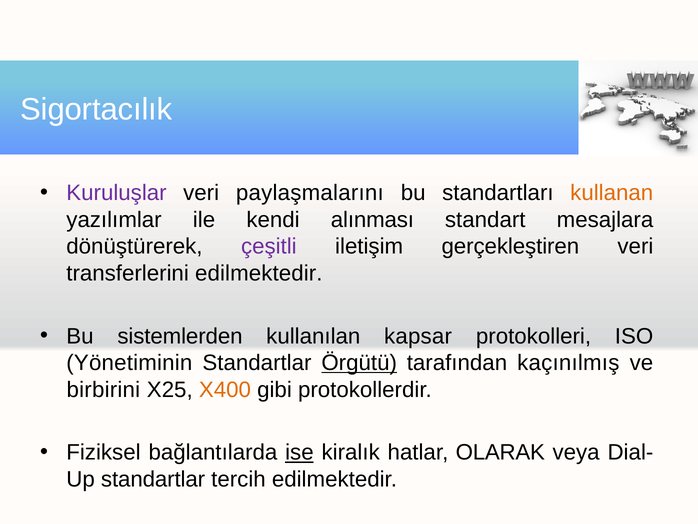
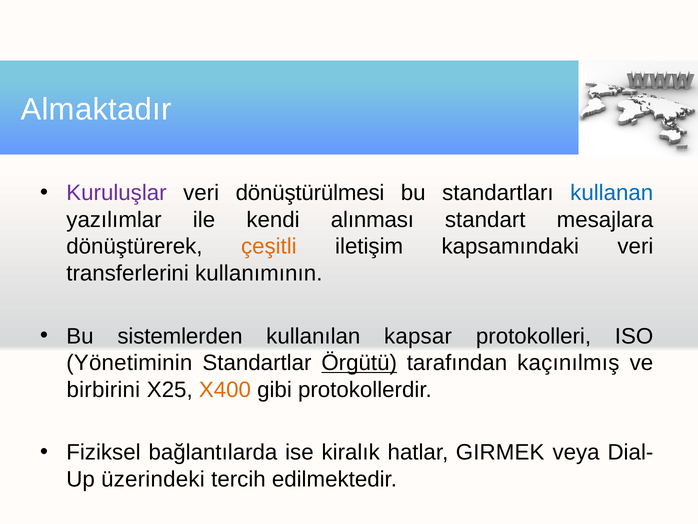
Sigortacılık: Sigortacılık -> Almaktadır
paylaşmalarını: paylaşmalarını -> dönüştürülmesi
kullanan colour: orange -> blue
çeşitli colour: purple -> orange
gerçekleştiren: gerçekleştiren -> kapsamındaki
transferlerini edilmektedir: edilmektedir -> kullanımının
ise underline: present -> none
OLARAK: OLARAK -> GIRMEK
standartlar at (153, 479): standartlar -> üzerindeki
